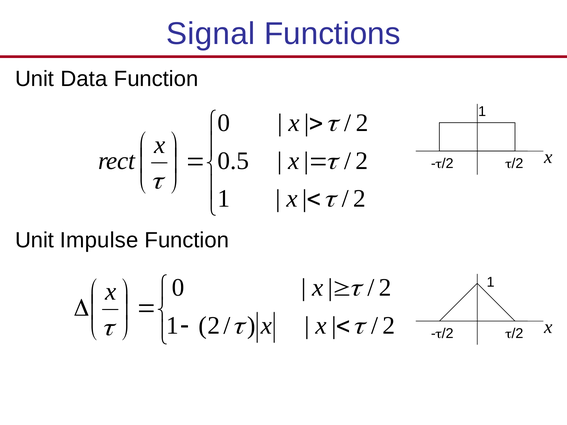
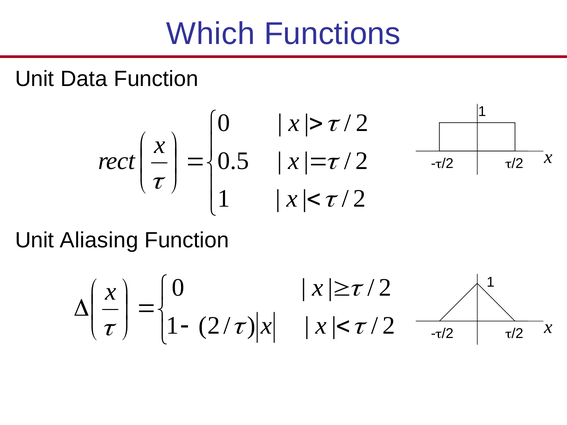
Signal: Signal -> Which
Impulse: Impulse -> Aliasing
